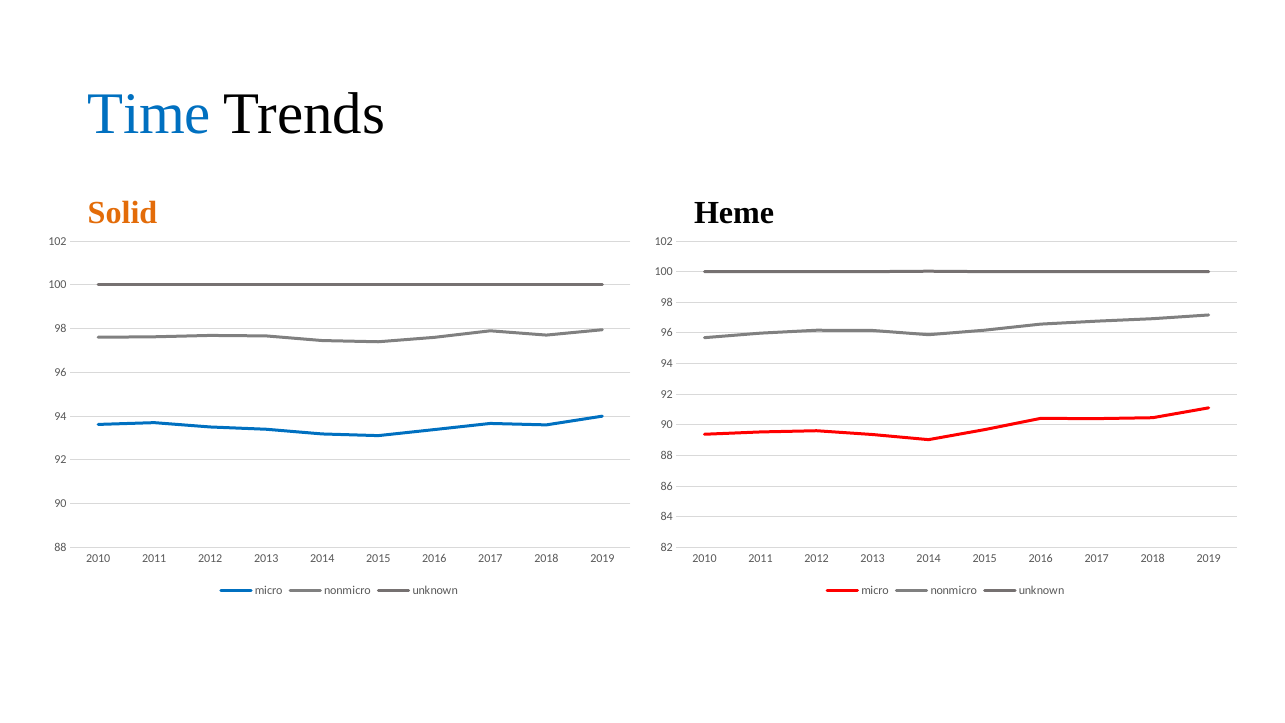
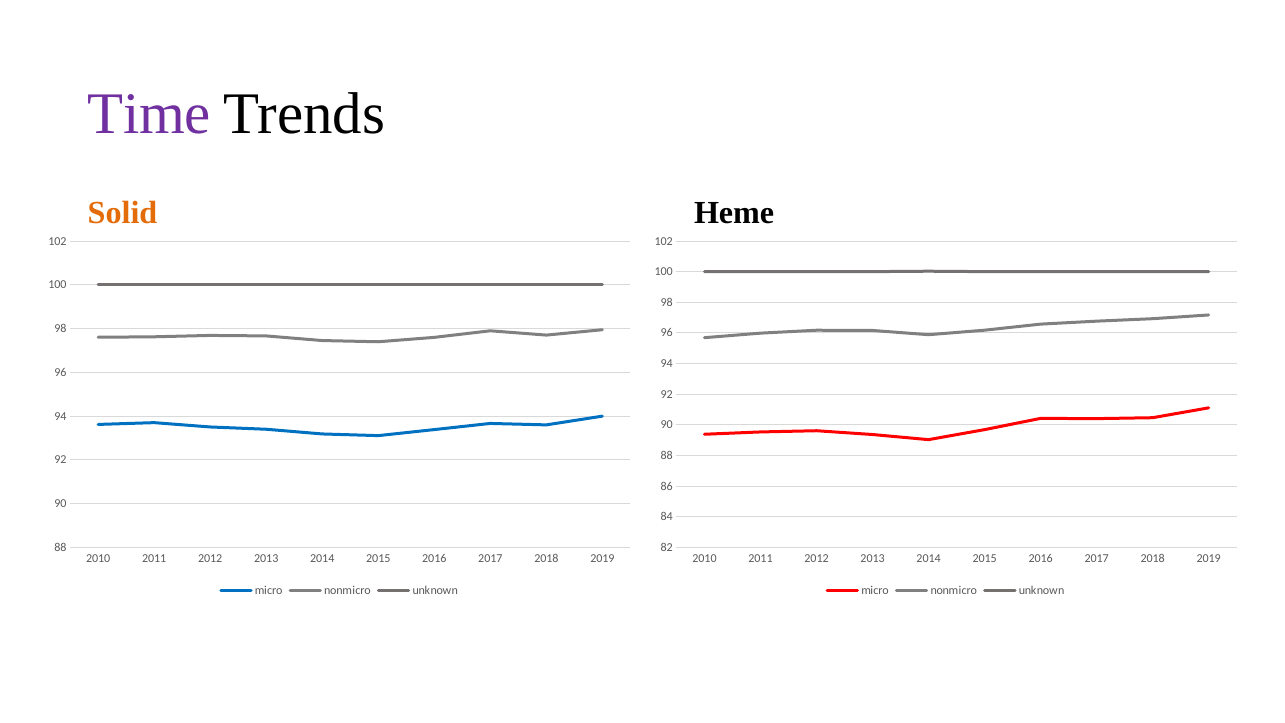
Time colour: blue -> purple
